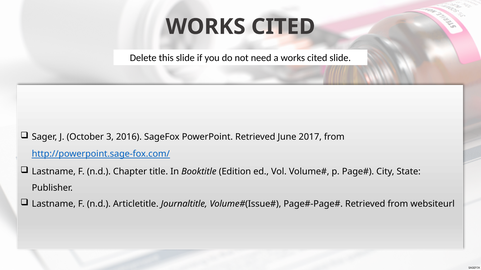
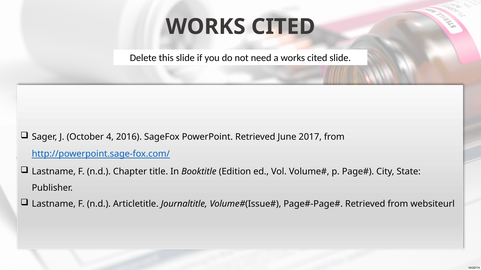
3: 3 -> 4
